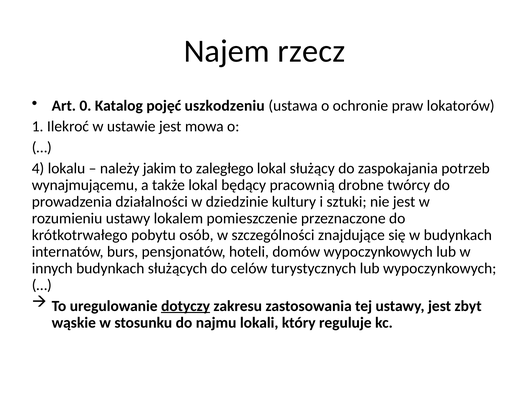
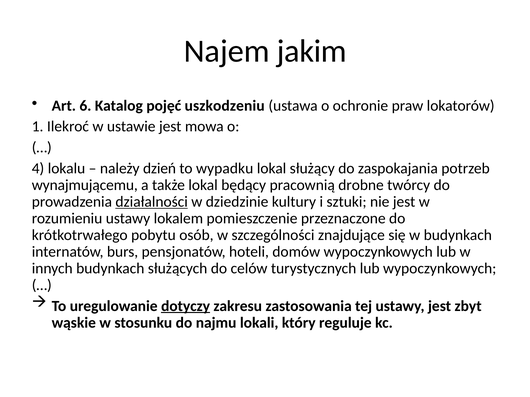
rzecz: rzecz -> jakim
0: 0 -> 6
jakim: jakim -> dzień
zaległego: zaległego -> wypadku
działalności underline: none -> present
